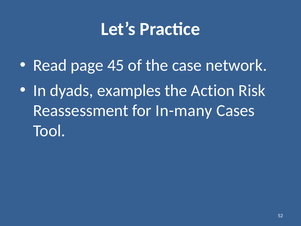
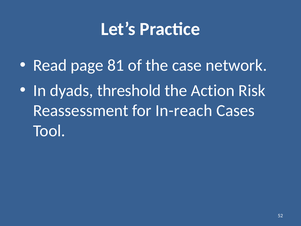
45: 45 -> 81
examples: examples -> threshold
In-many: In-many -> In-reach
